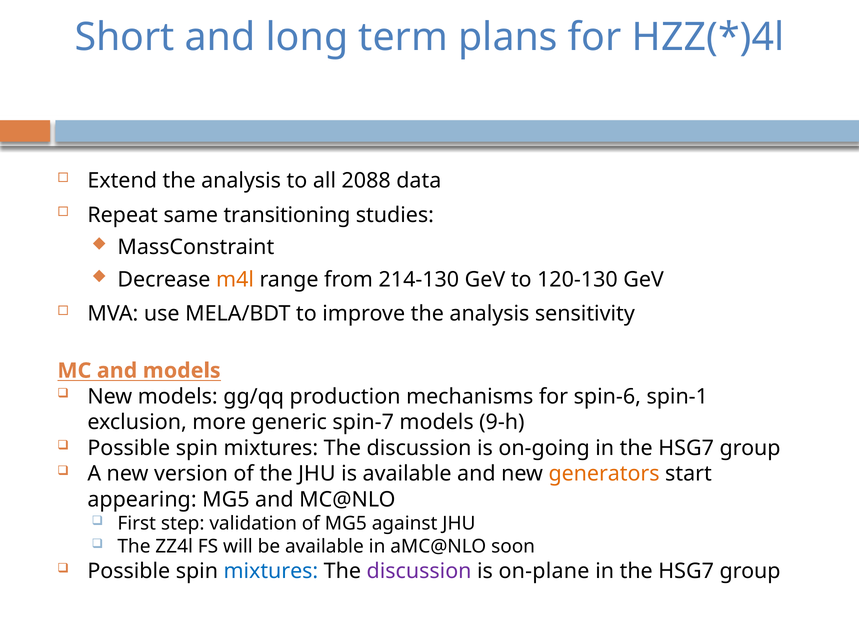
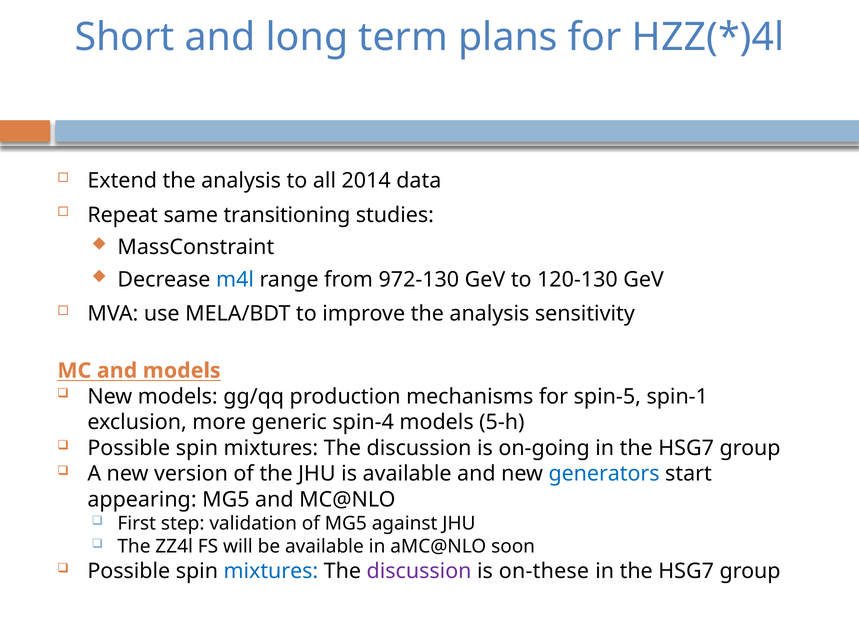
2088: 2088 -> 2014
m4l colour: orange -> blue
214-130: 214-130 -> 972-130
spin-6: spin-6 -> spin-5
spin-7: spin-7 -> spin-4
9-h: 9-h -> 5-h
generators colour: orange -> blue
on-plane: on-plane -> on-these
